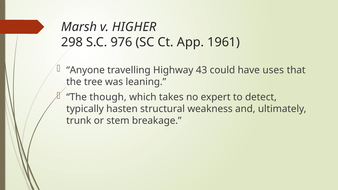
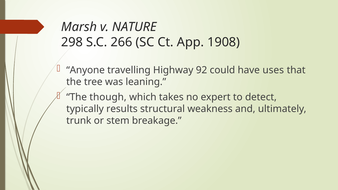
HIGHER: HIGHER -> NATURE
976: 976 -> 266
1961: 1961 -> 1908
43: 43 -> 92
hasten: hasten -> results
